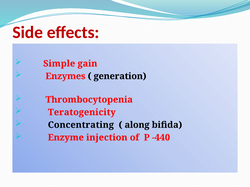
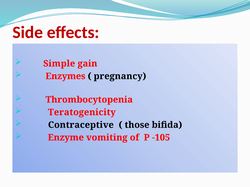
generation: generation -> pregnancy
Concentrating: Concentrating -> Contraceptive
along: along -> those
injection: injection -> vomiting
-440: -440 -> -105
